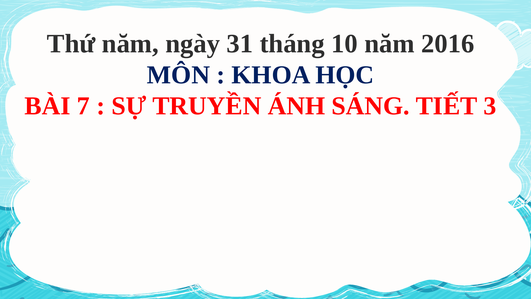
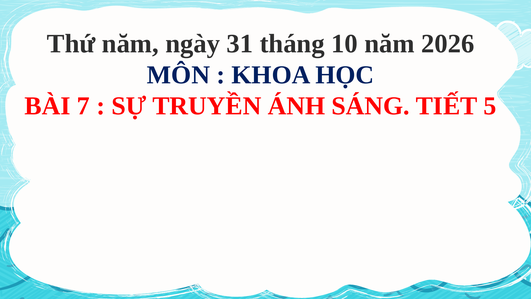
2016: 2016 -> 2026
3: 3 -> 5
